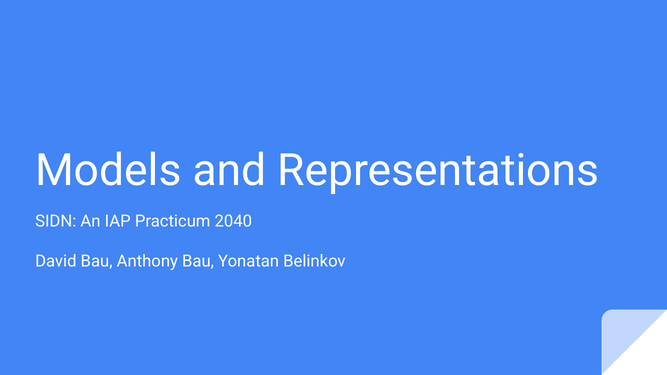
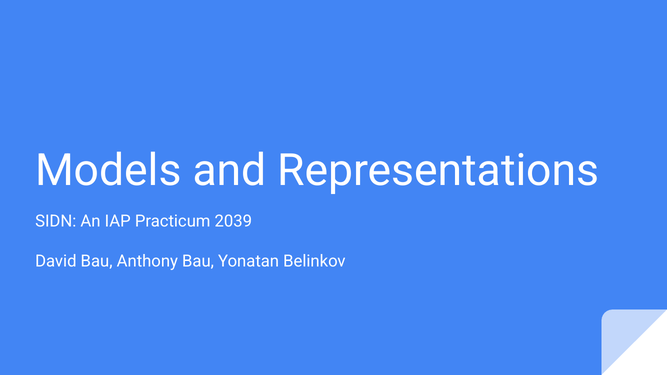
2040: 2040 -> 2039
